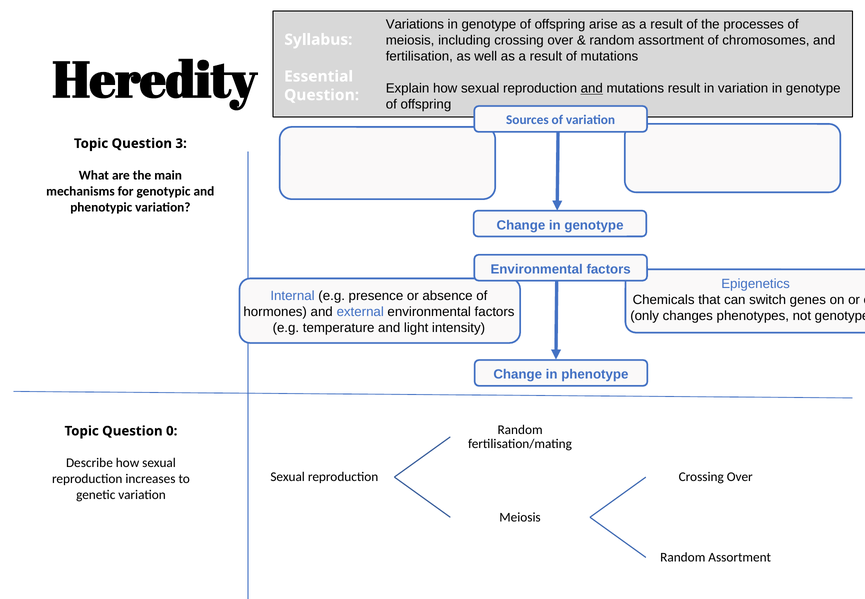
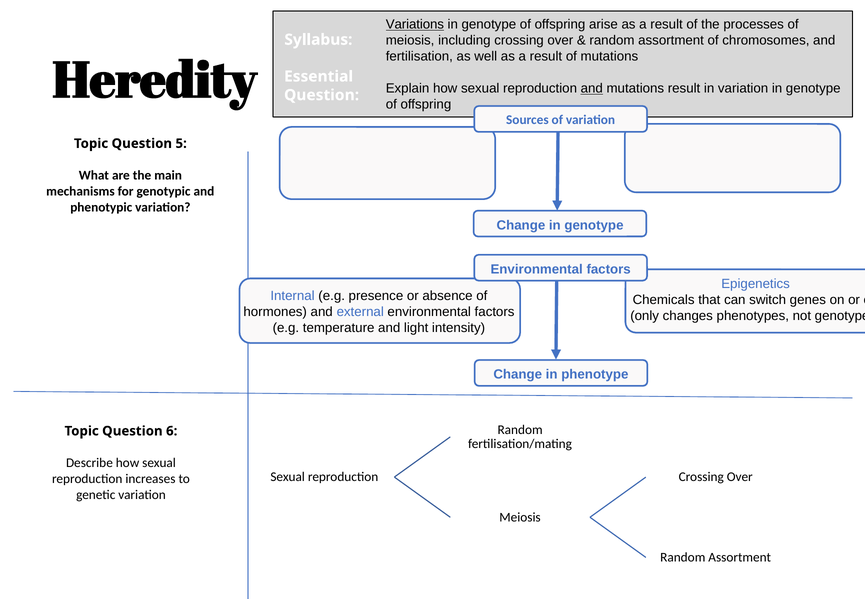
Variations underline: none -> present
3: 3 -> 5
0: 0 -> 6
